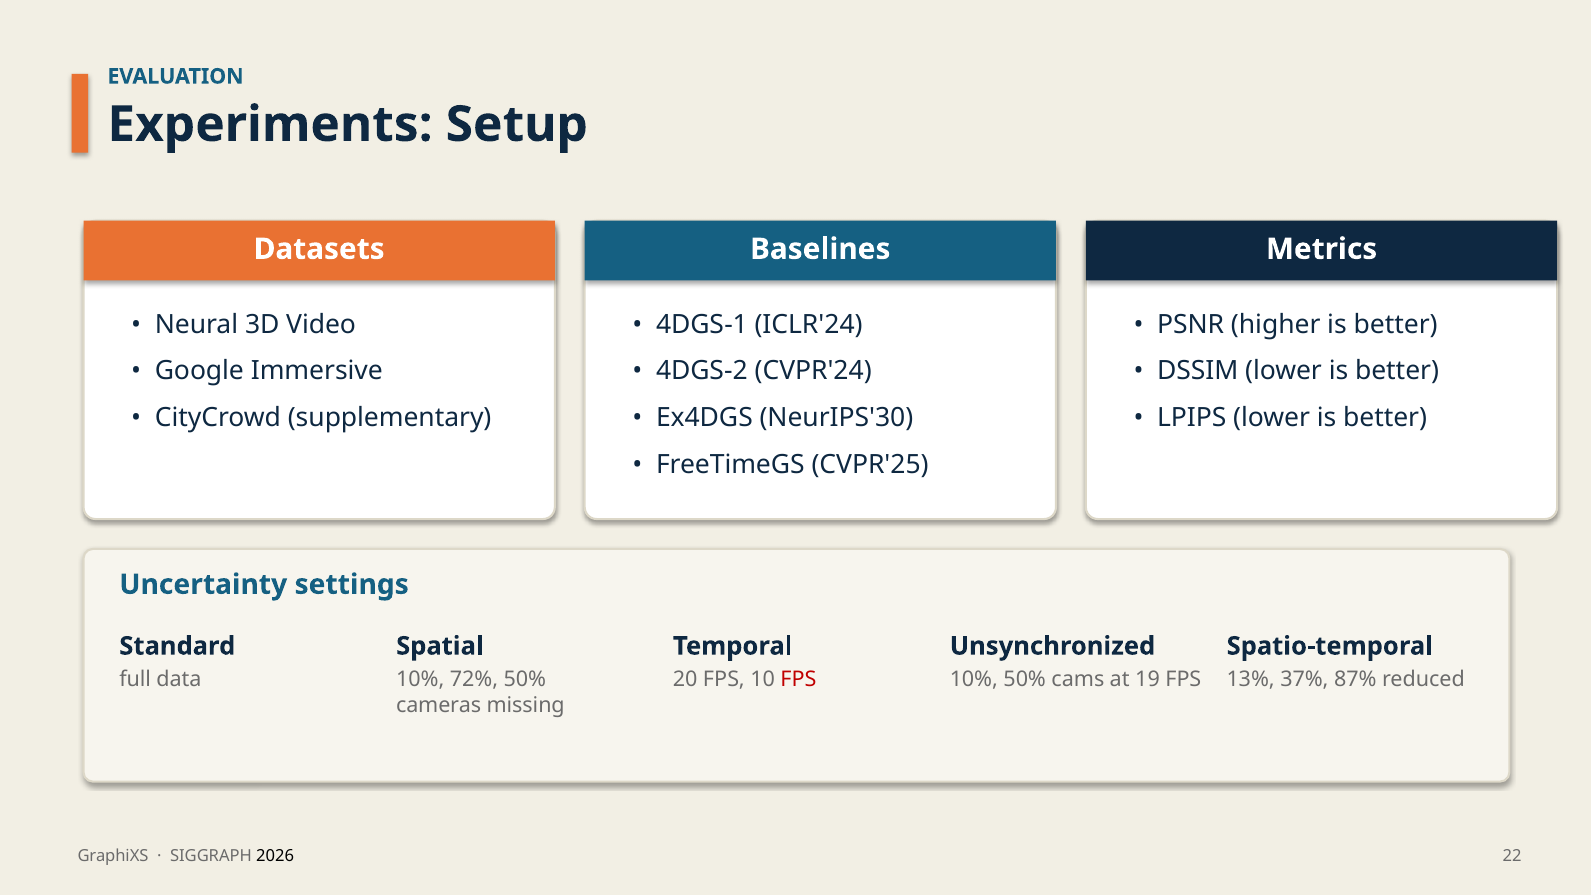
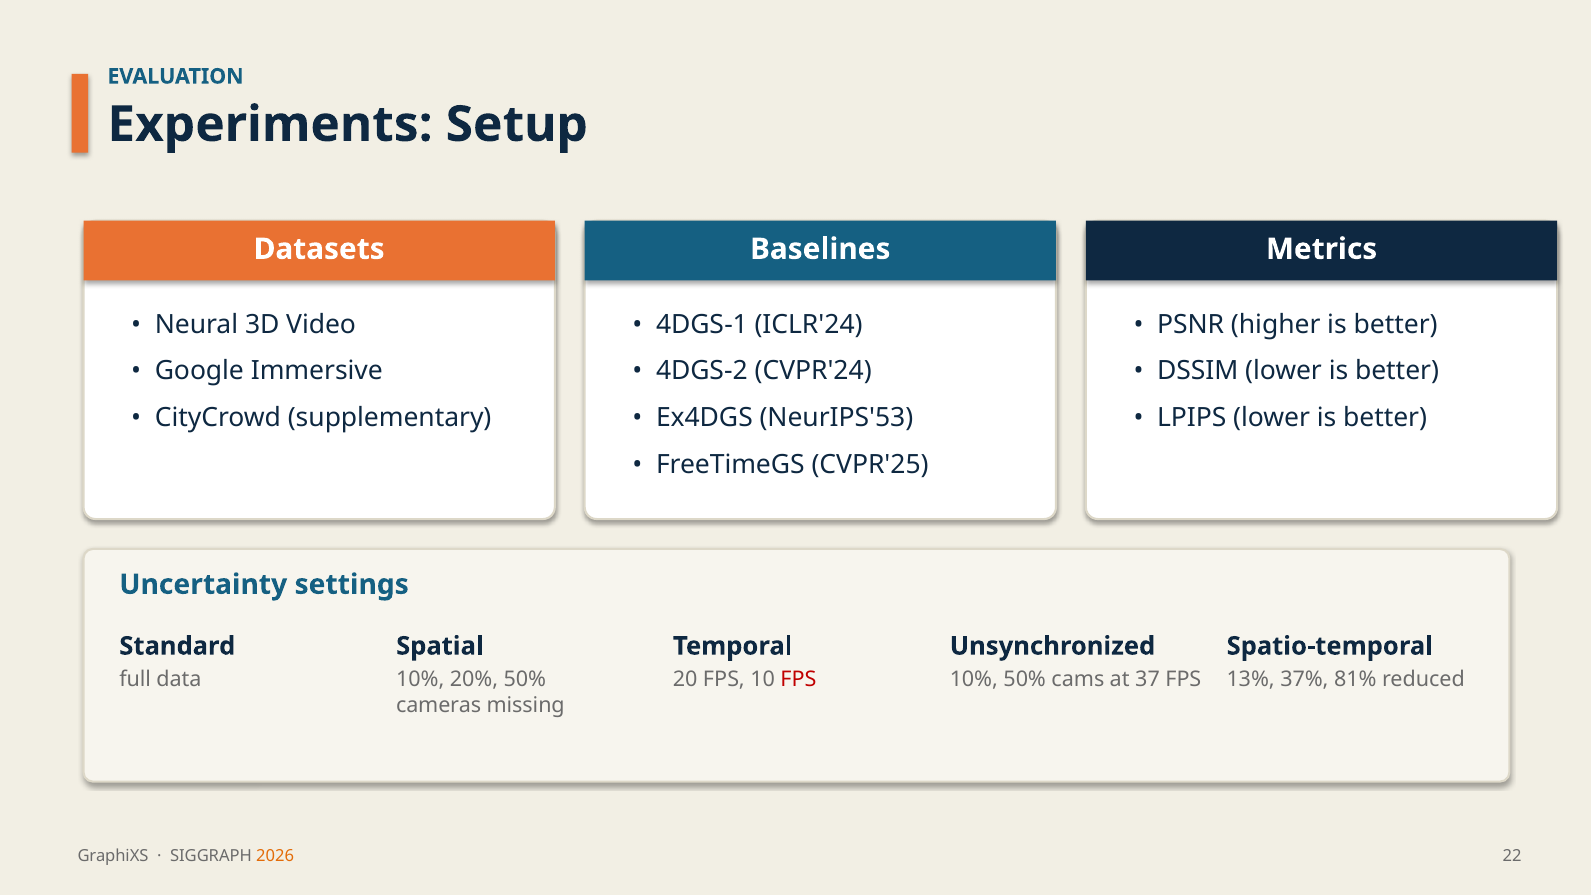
NeurIPS'30: NeurIPS'30 -> NeurIPS'53
72%: 72% -> 20%
19: 19 -> 37
87%: 87% -> 81%
2026 colour: black -> orange
